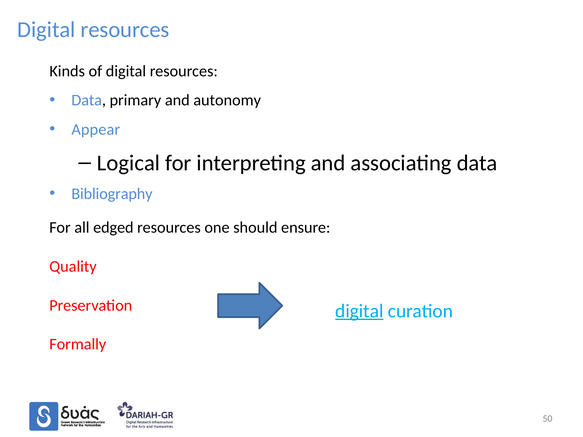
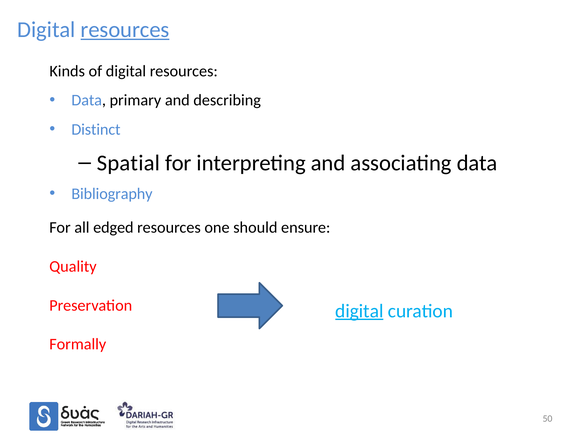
resources at (125, 30) underline: none -> present
autonomy: autonomy -> describing
Appear: Appear -> Distinct
Logical: Logical -> Spatial
